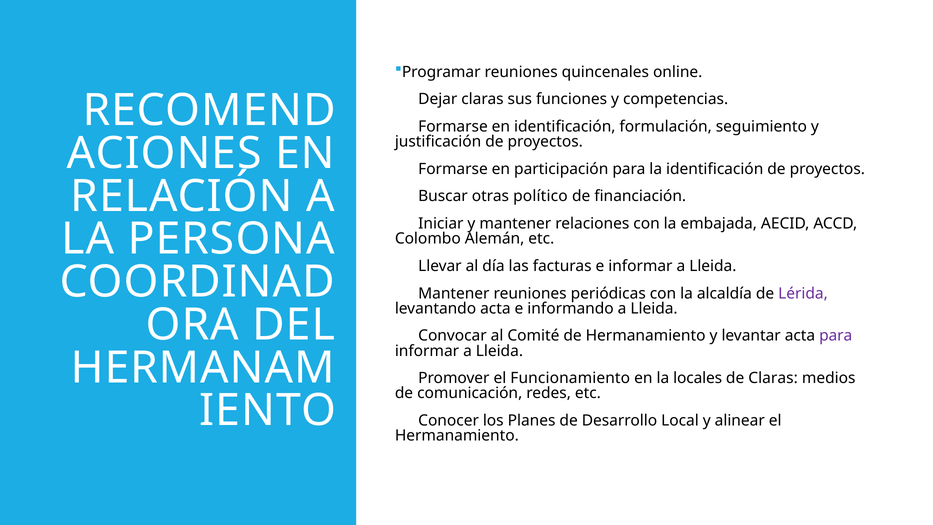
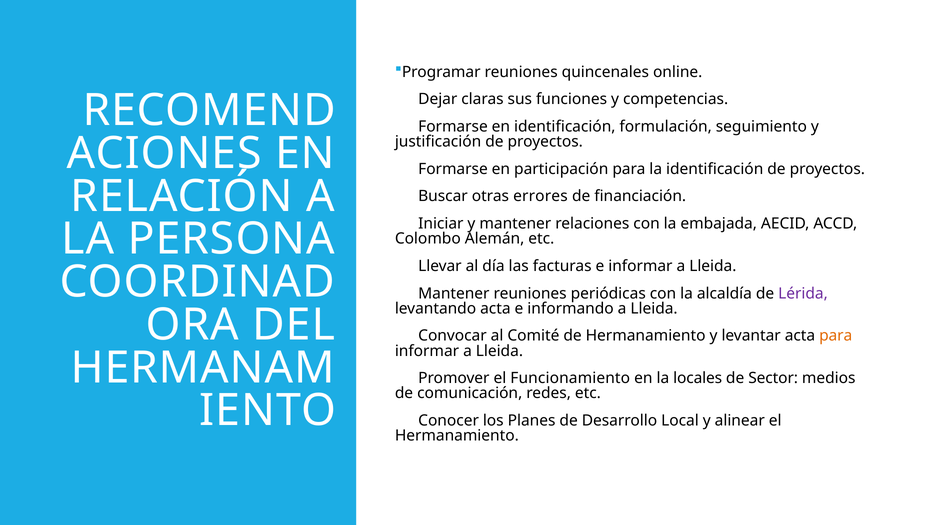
político: político -> errores
para at (836, 336) colour: purple -> orange
de Claras: Claras -> Sector
